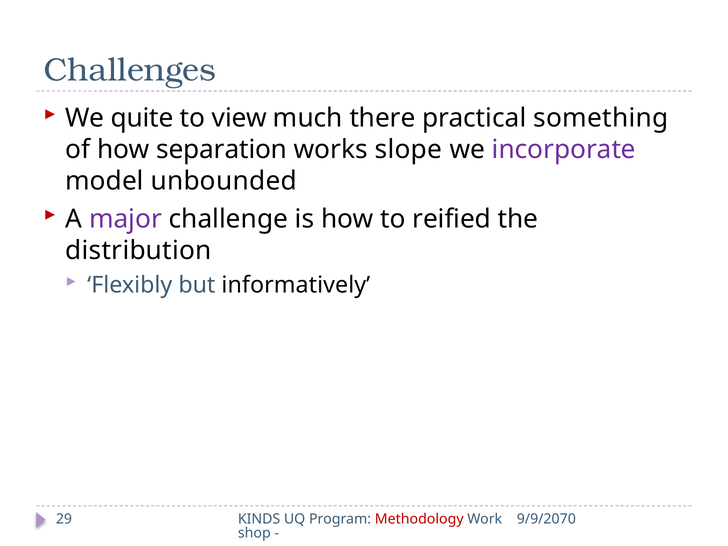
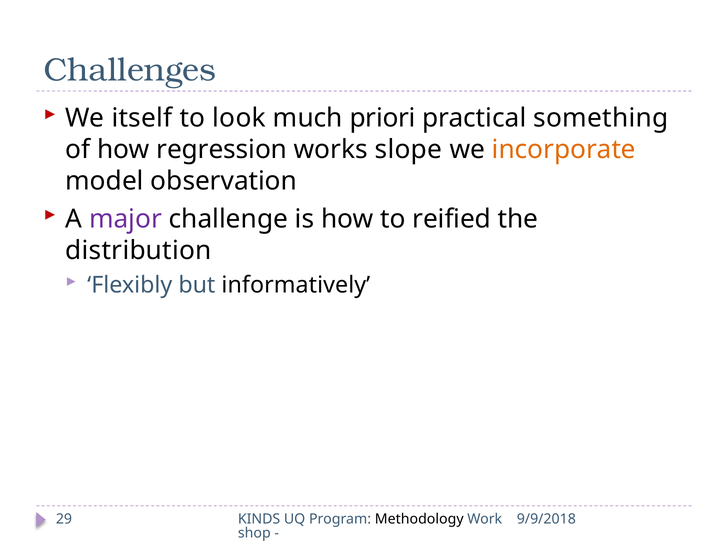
quite: quite -> itself
view: view -> look
there: there -> priori
separation: separation -> regression
incorporate colour: purple -> orange
unbounded: unbounded -> observation
Methodology colour: red -> black
9/9/2070: 9/9/2070 -> 9/9/2018
